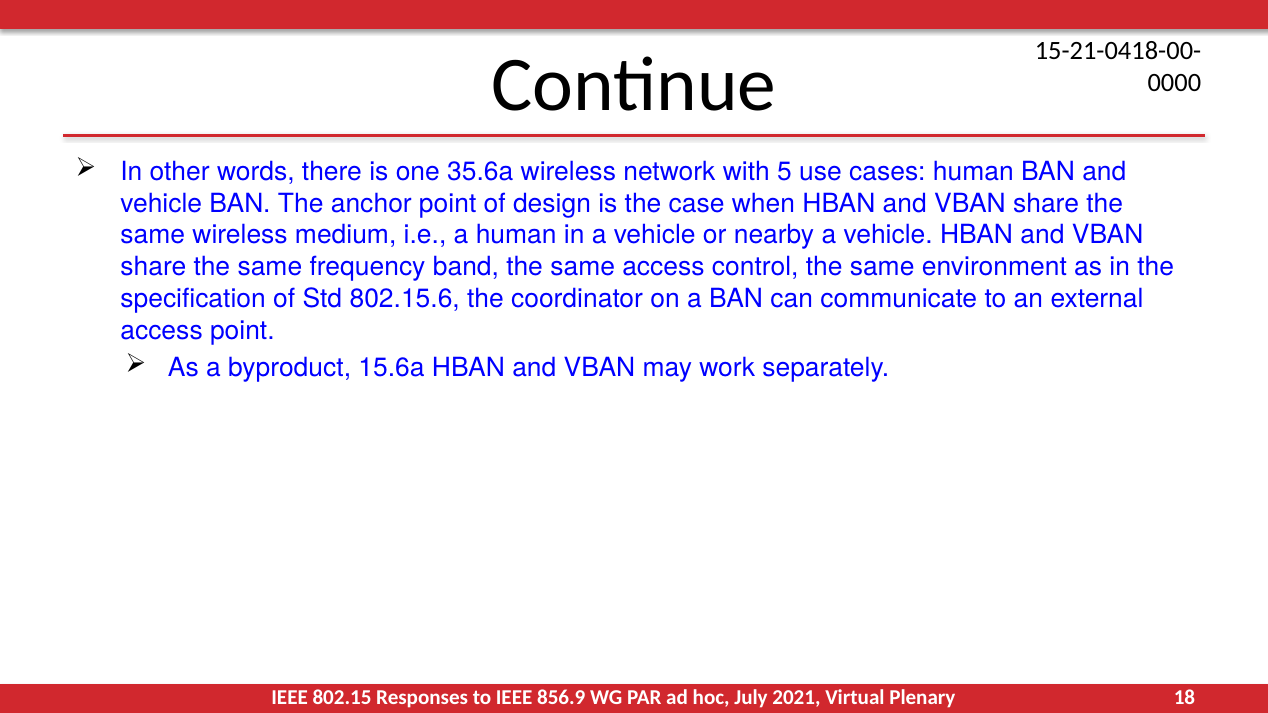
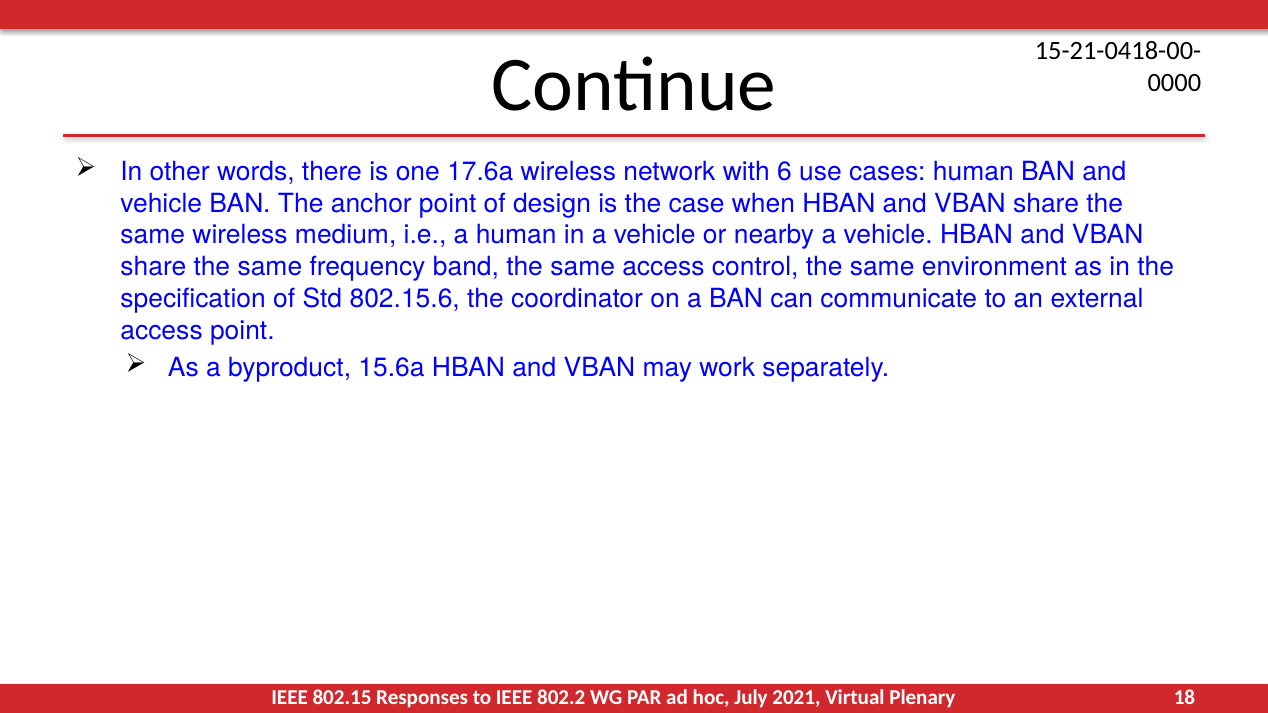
35.6a: 35.6a -> 17.6a
5: 5 -> 6
856.9: 856.9 -> 802.2
